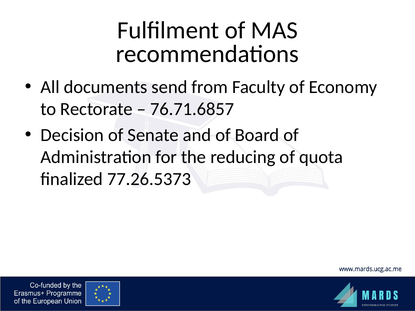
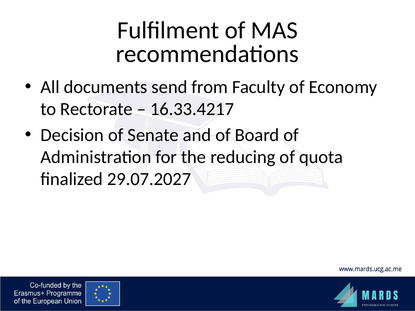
76.71.6857: 76.71.6857 -> 16.33.4217
77.26.5373: 77.26.5373 -> 29.07.2027
